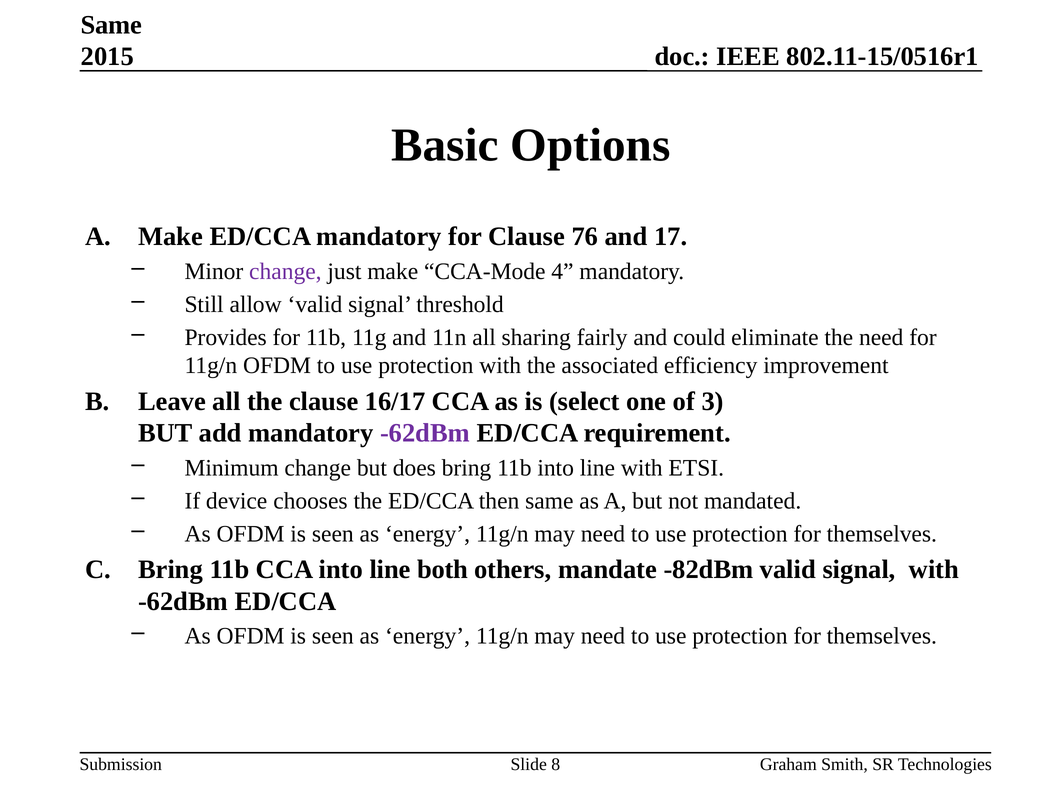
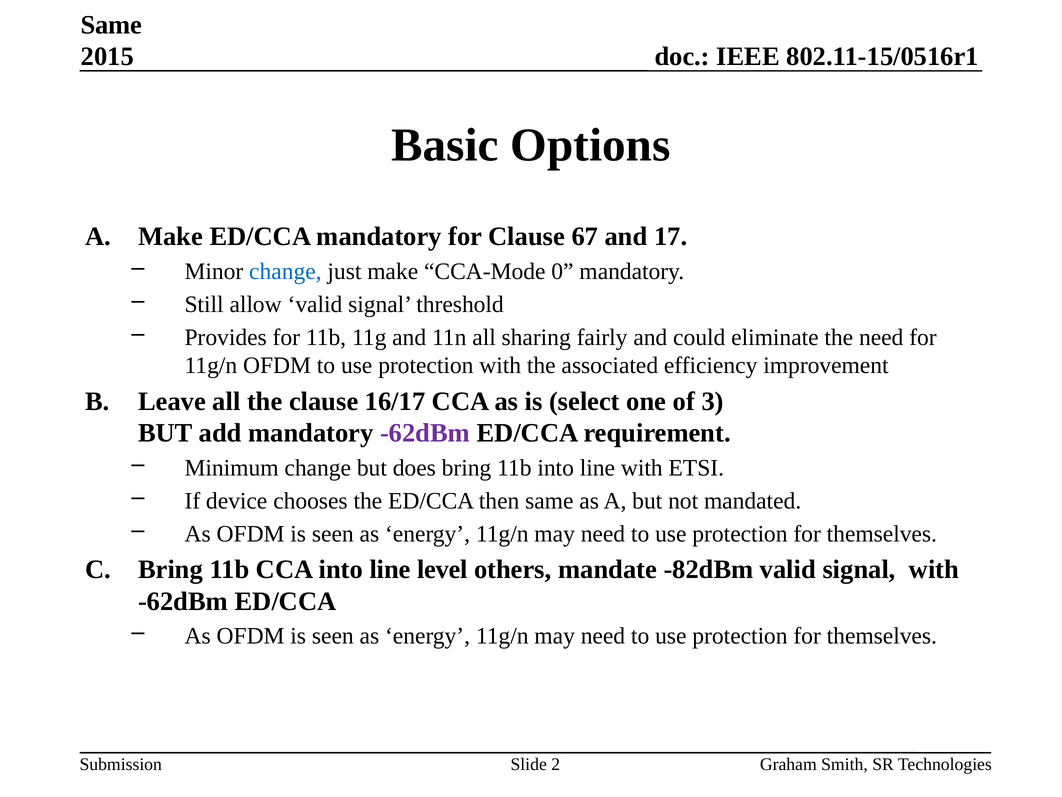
76: 76 -> 67
change at (285, 271) colour: purple -> blue
4: 4 -> 0
both: both -> level
8: 8 -> 2
